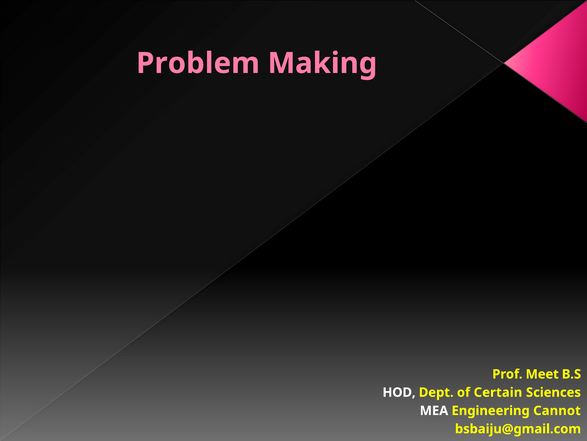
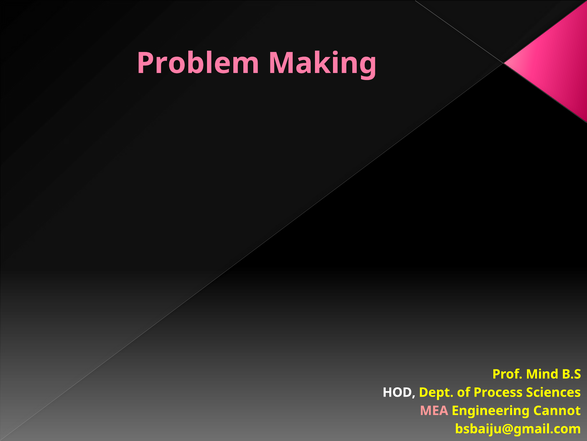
Meet: Meet -> Mind
Certain: Certain -> Process
MEA colour: white -> pink
